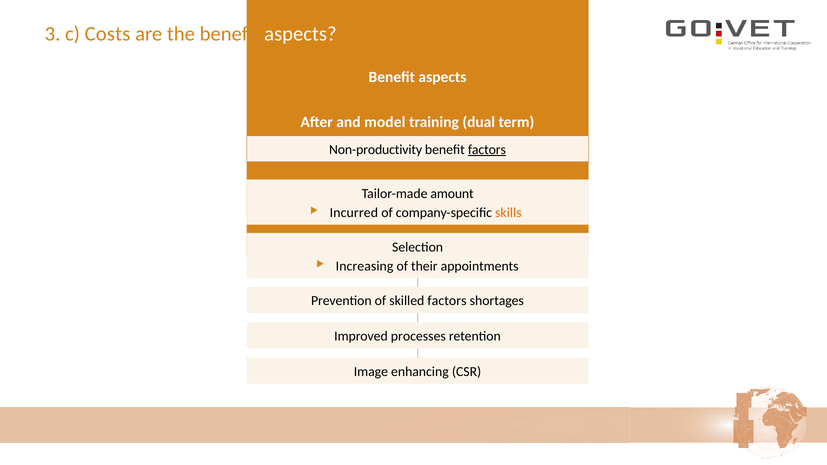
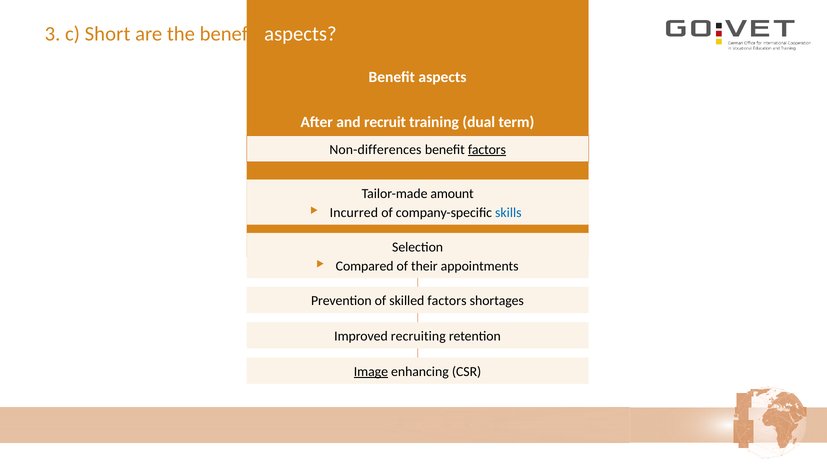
Costs: Costs -> Short
model: model -> recruit
Non-productivity: Non-productivity -> Non-differences
skills colour: orange -> blue
Increasing: Increasing -> Compared
processes: processes -> recruiting
Image underline: none -> present
